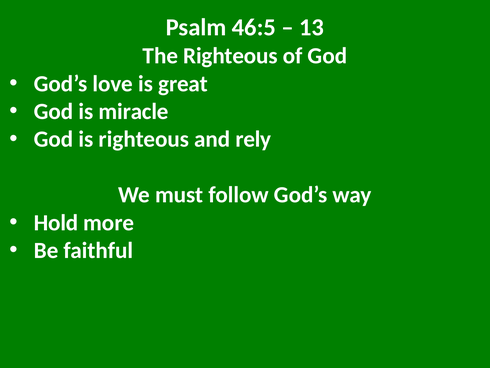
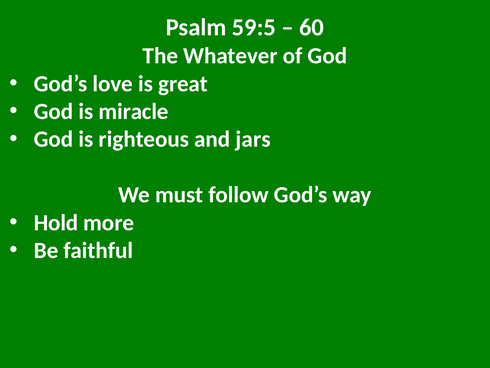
46:5: 46:5 -> 59:5
13: 13 -> 60
The Righteous: Righteous -> Whatever
rely: rely -> jars
